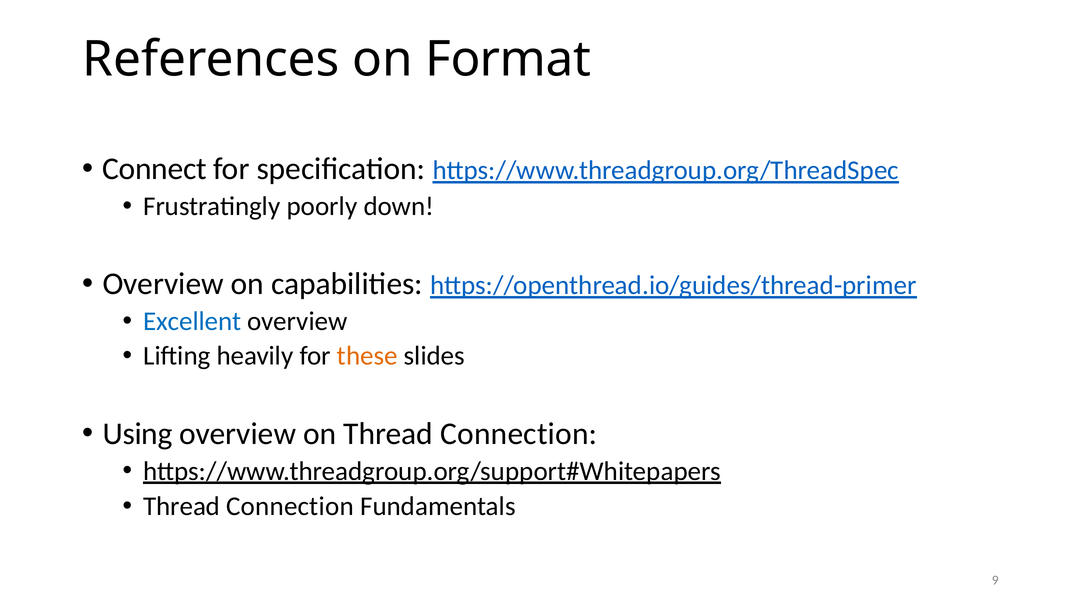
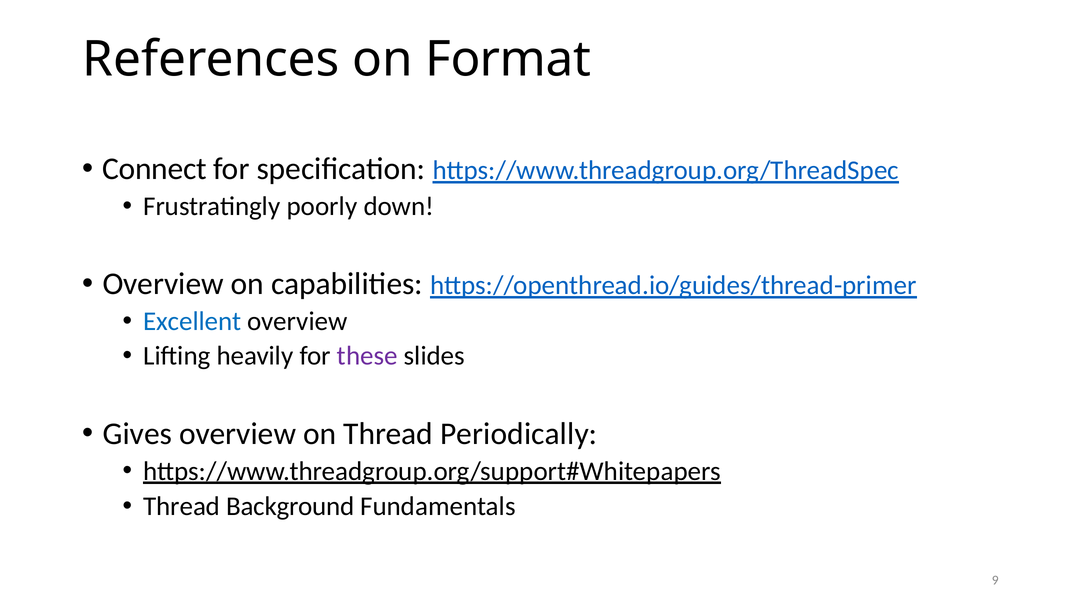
these colour: orange -> purple
Using: Using -> Gives
on Thread Connection: Connection -> Periodically
Connection at (290, 506): Connection -> Background
